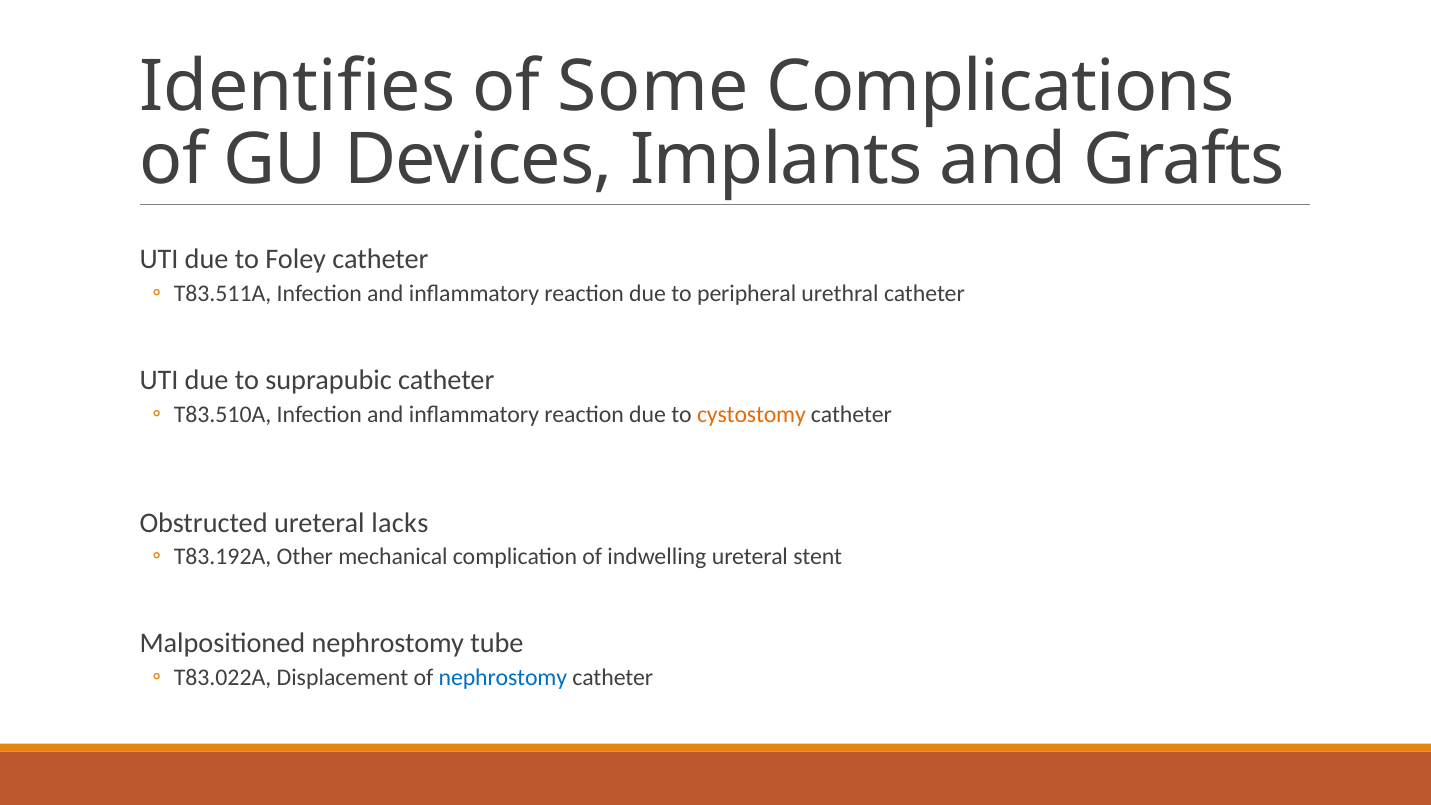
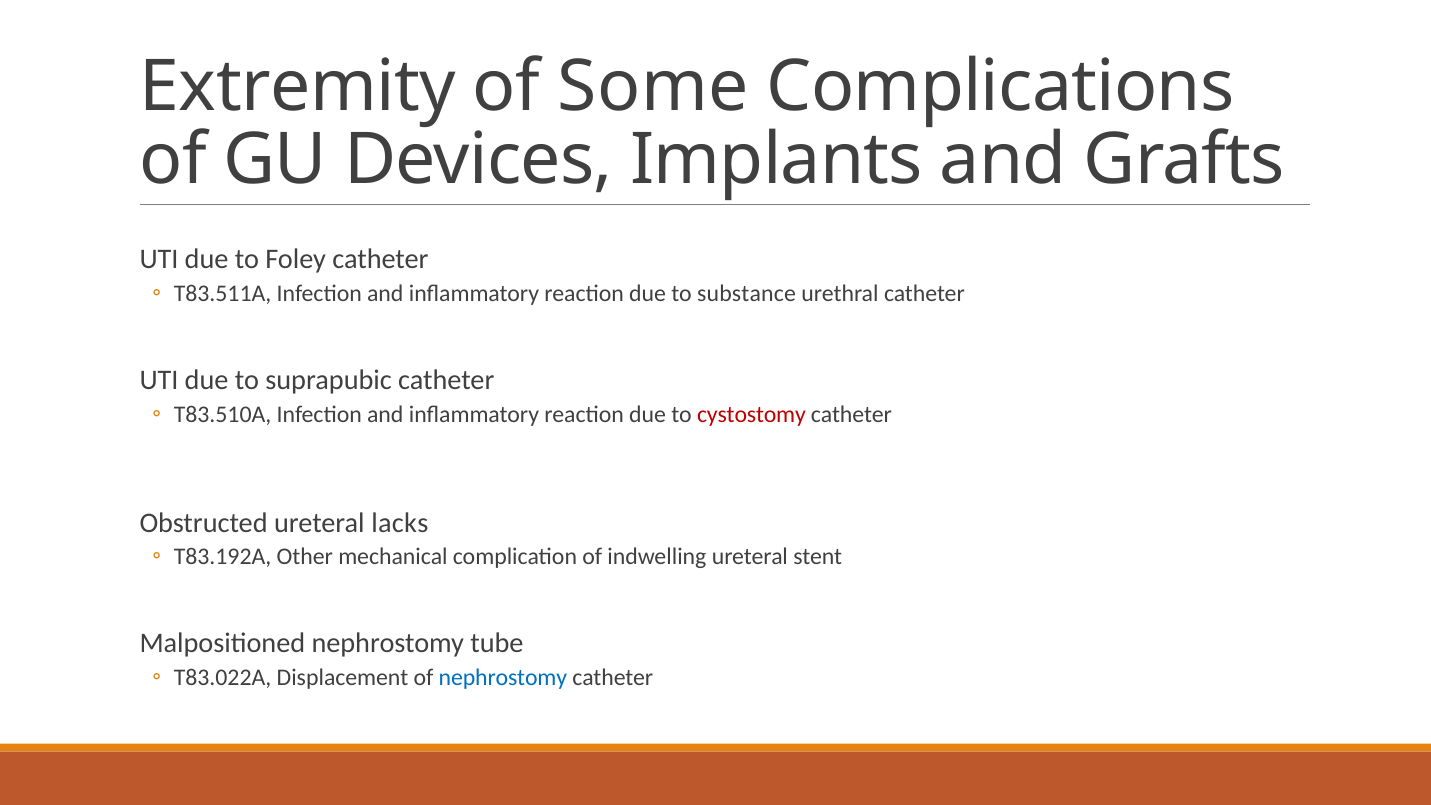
Identifies: Identifies -> Extremity
peripheral: peripheral -> substance
cystostomy colour: orange -> red
